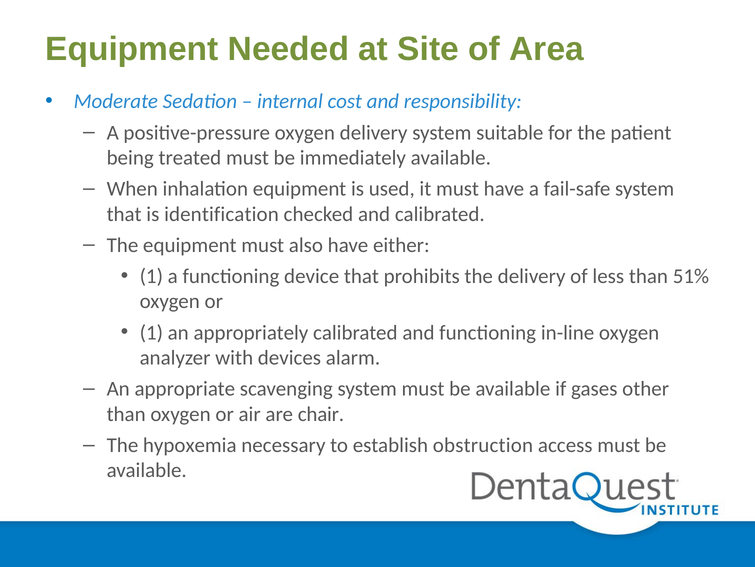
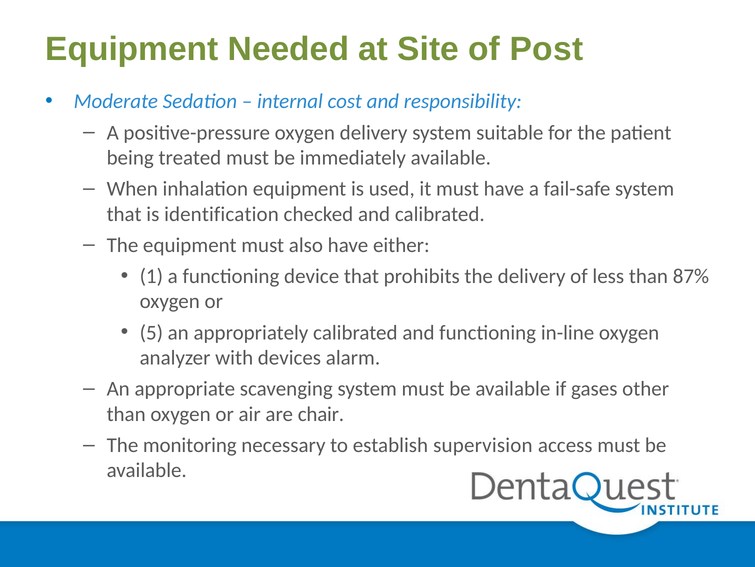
Area: Area -> Post
51%: 51% -> 87%
1 at (151, 332): 1 -> 5
hypoxemia: hypoxemia -> monitoring
obstruction: obstruction -> supervision
